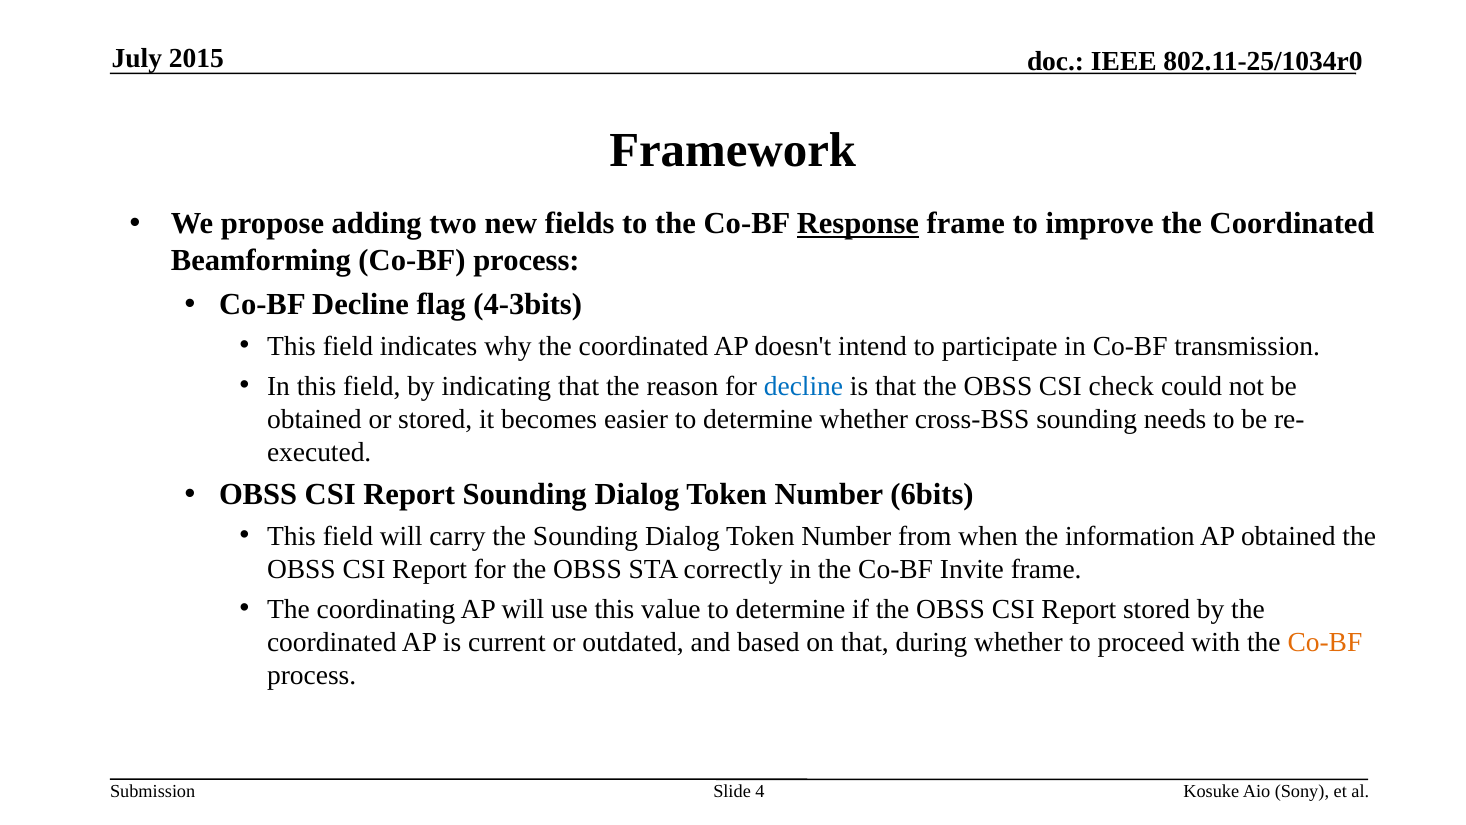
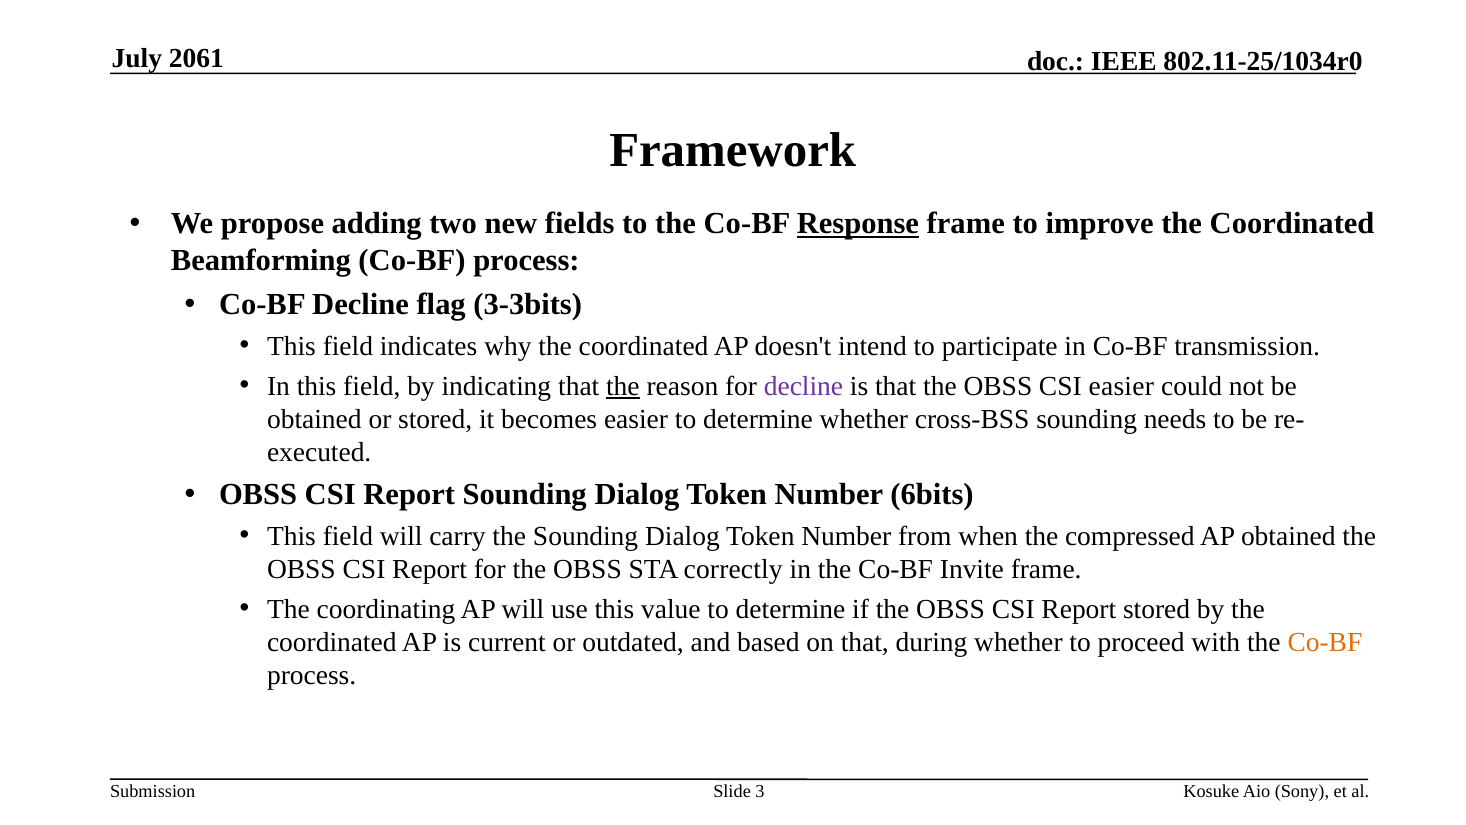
2015: 2015 -> 2061
4-3bits: 4-3bits -> 3-3bits
the at (623, 386) underline: none -> present
decline at (803, 386) colour: blue -> purple
CSI check: check -> easier
information: information -> compressed
4: 4 -> 3
